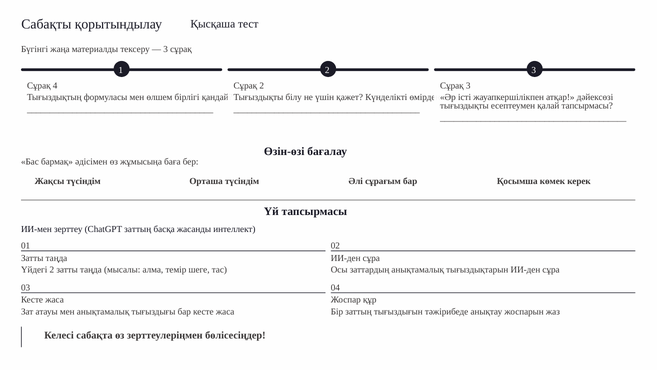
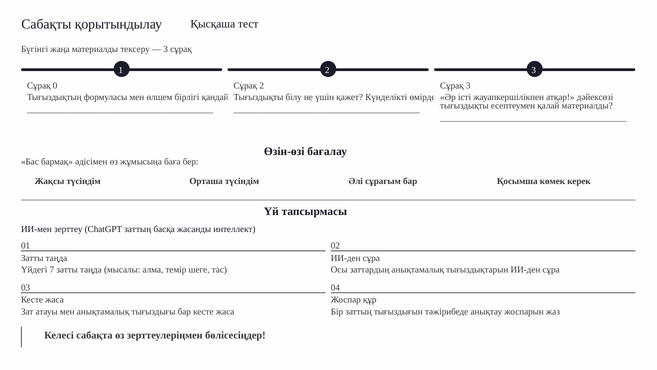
4: 4 -> 0
қалай тапсырмасы: тапсырмасы -> материалды
Үйдегі 2: 2 -> 7
